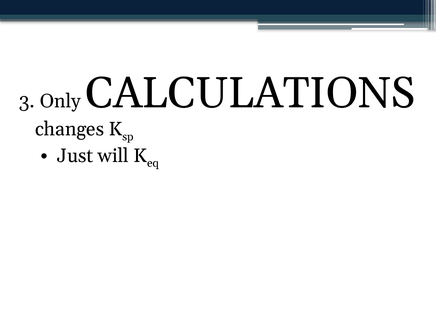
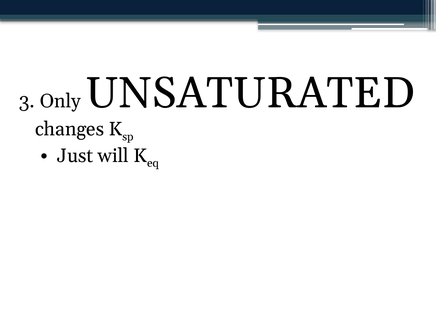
CALCULATIONS: CALCULATIONS -> UNSATURATED
